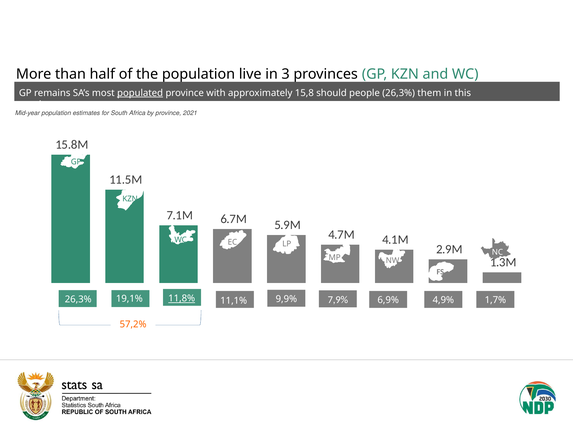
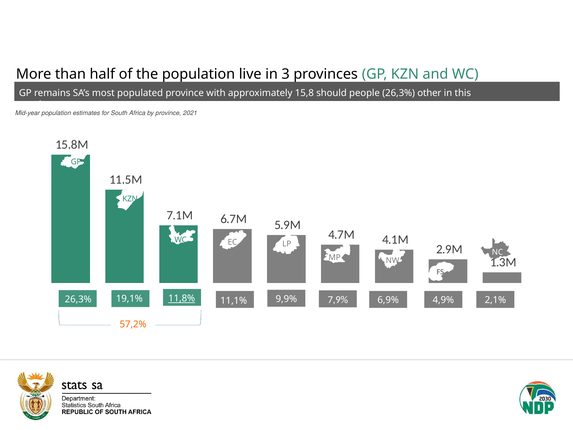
populated underline: present -> none
them: them -> other
1,7%: 1,7% -> 2,1%
